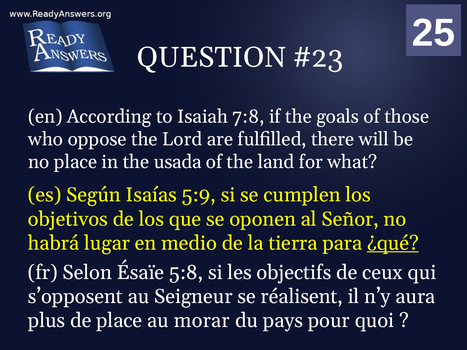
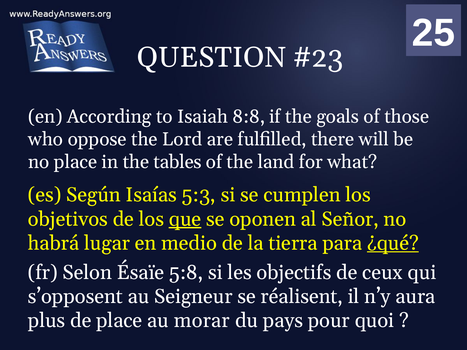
7:8: 7:8 -> 8:8
usada: usada -> tables
5:9: 5:9 -> 5:3
que underline: none -> present
